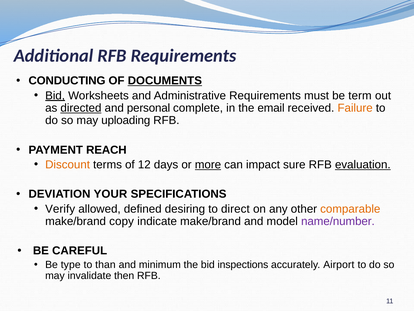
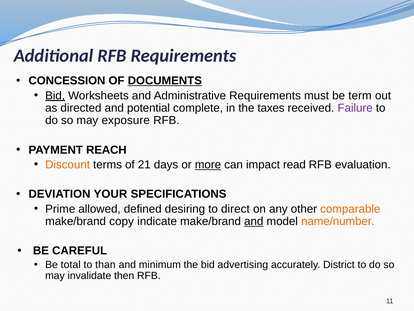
CONDUCTING: CONDUCTING -> CONCESSION
directed underline: present -> none
personal: personal -> potential
email: email -> taxes
Failure colour: orange -> purple
uploading: uploading -> exposure
12: 12 -> 21
sure: sure -> read
evaluation underline: present -> none
Verify: Verify -> Prime
and at (254, 221) underline: none -> present
name/number colour: purple -> orange
type: type -> total
inspections: inspections -> advertising
Airport: Airport -> District
